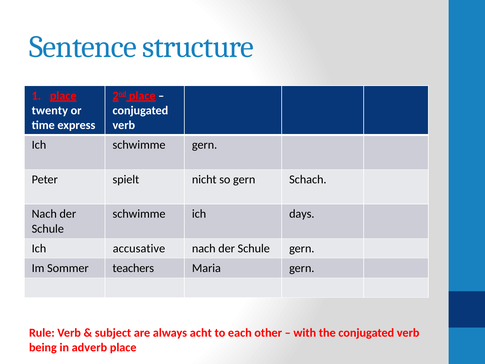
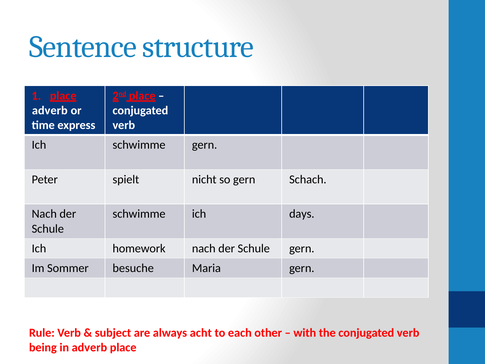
twenty at (50, 110): twenty -> adverb
accusative: accusative -> homework
teachers: teachers -> besuche
